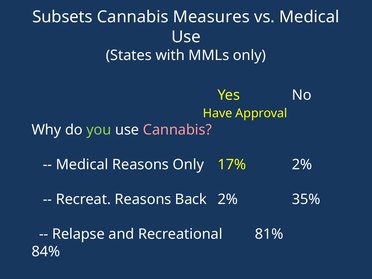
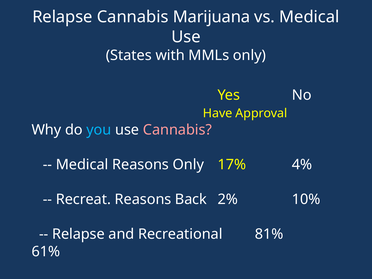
Subsets at (62, 17): Subsets -> Relapse
Measures: Measures -> Marijuana
you colour: light green -> light blue
17% 2%: 2% -> 4%
35%: 35% -> 10%
84%: 84% -> 61%
